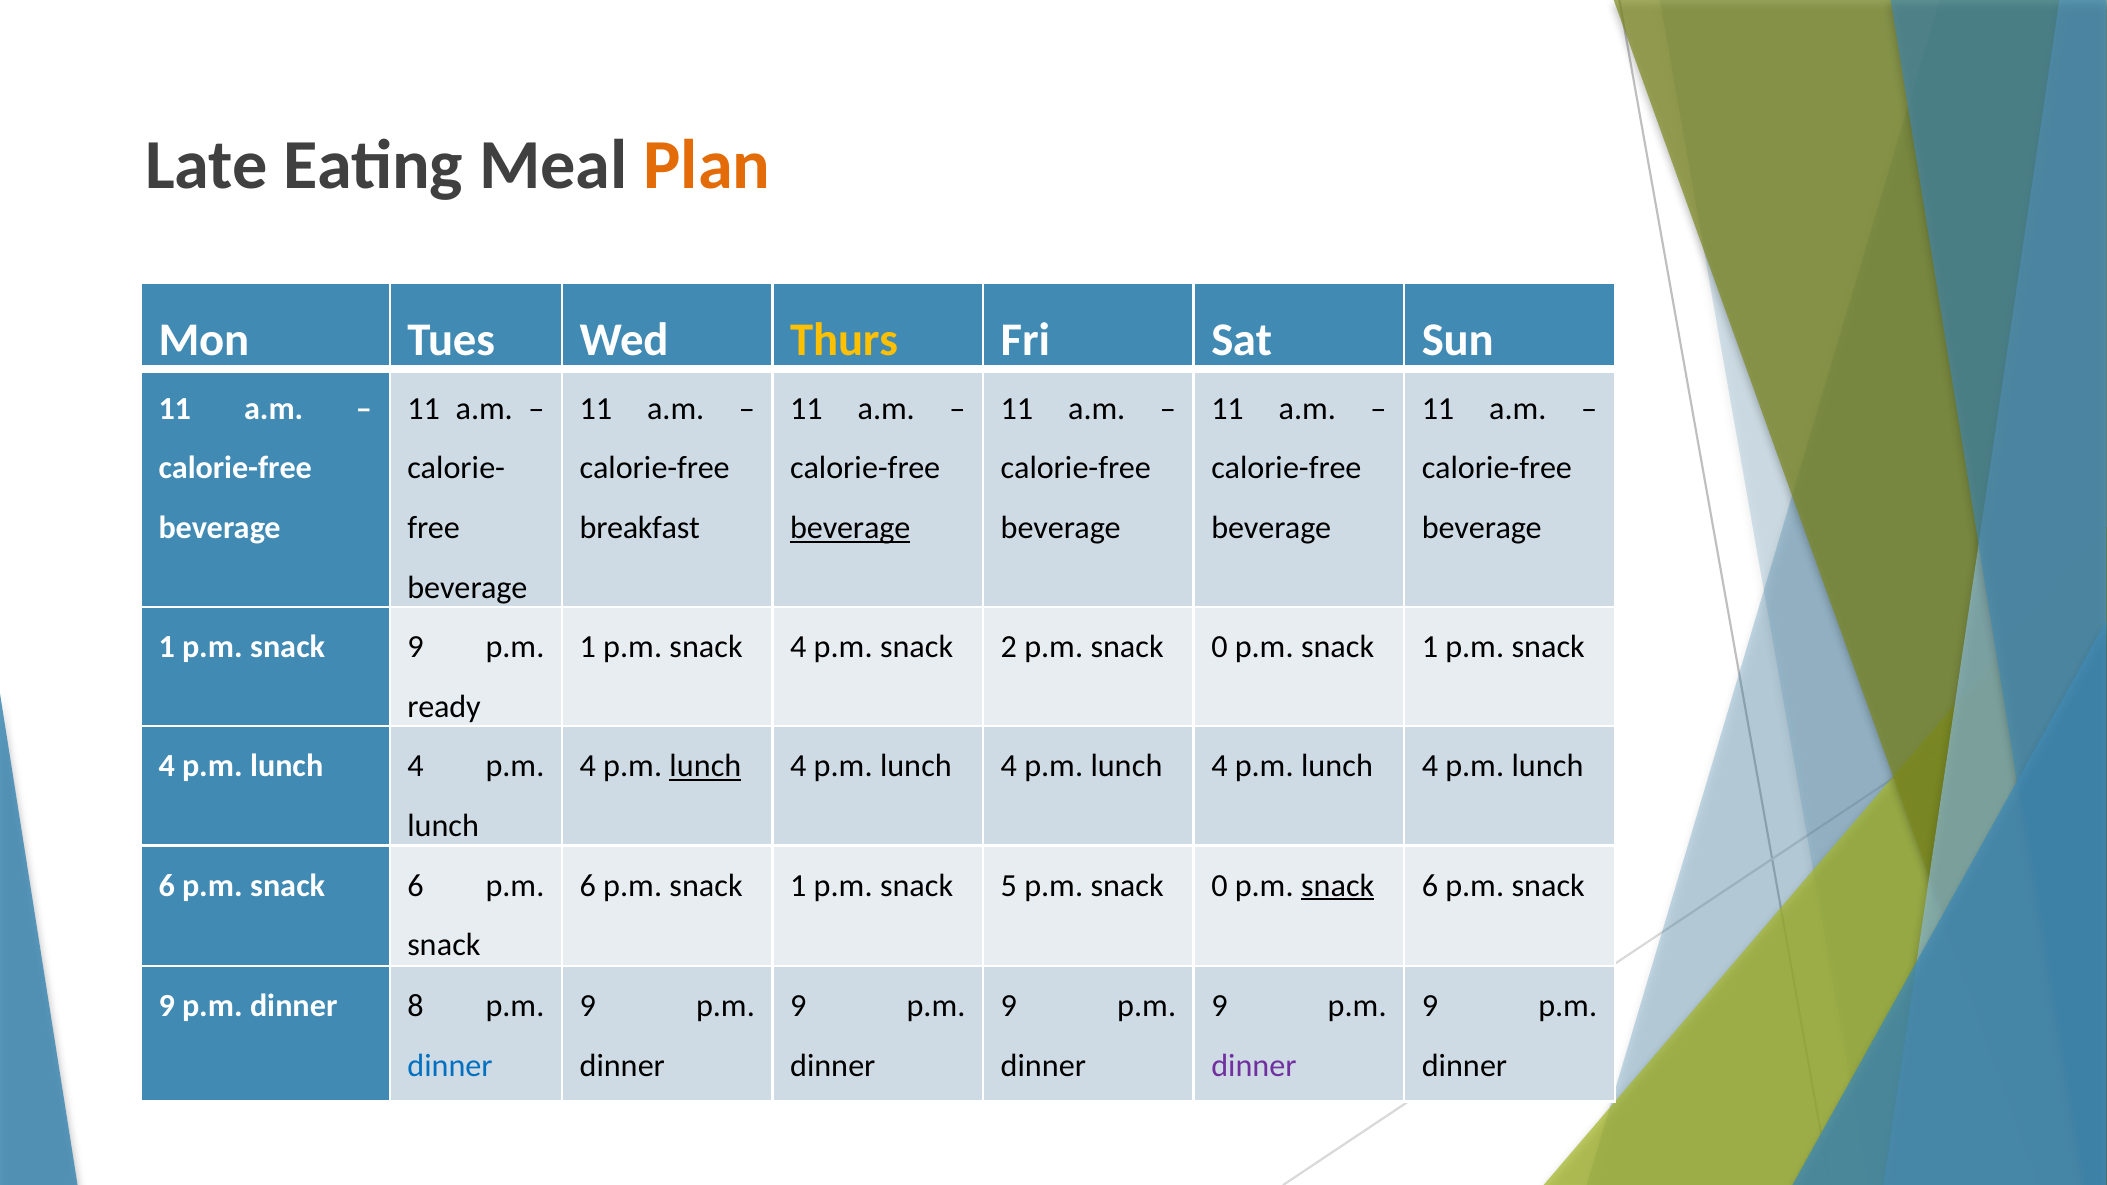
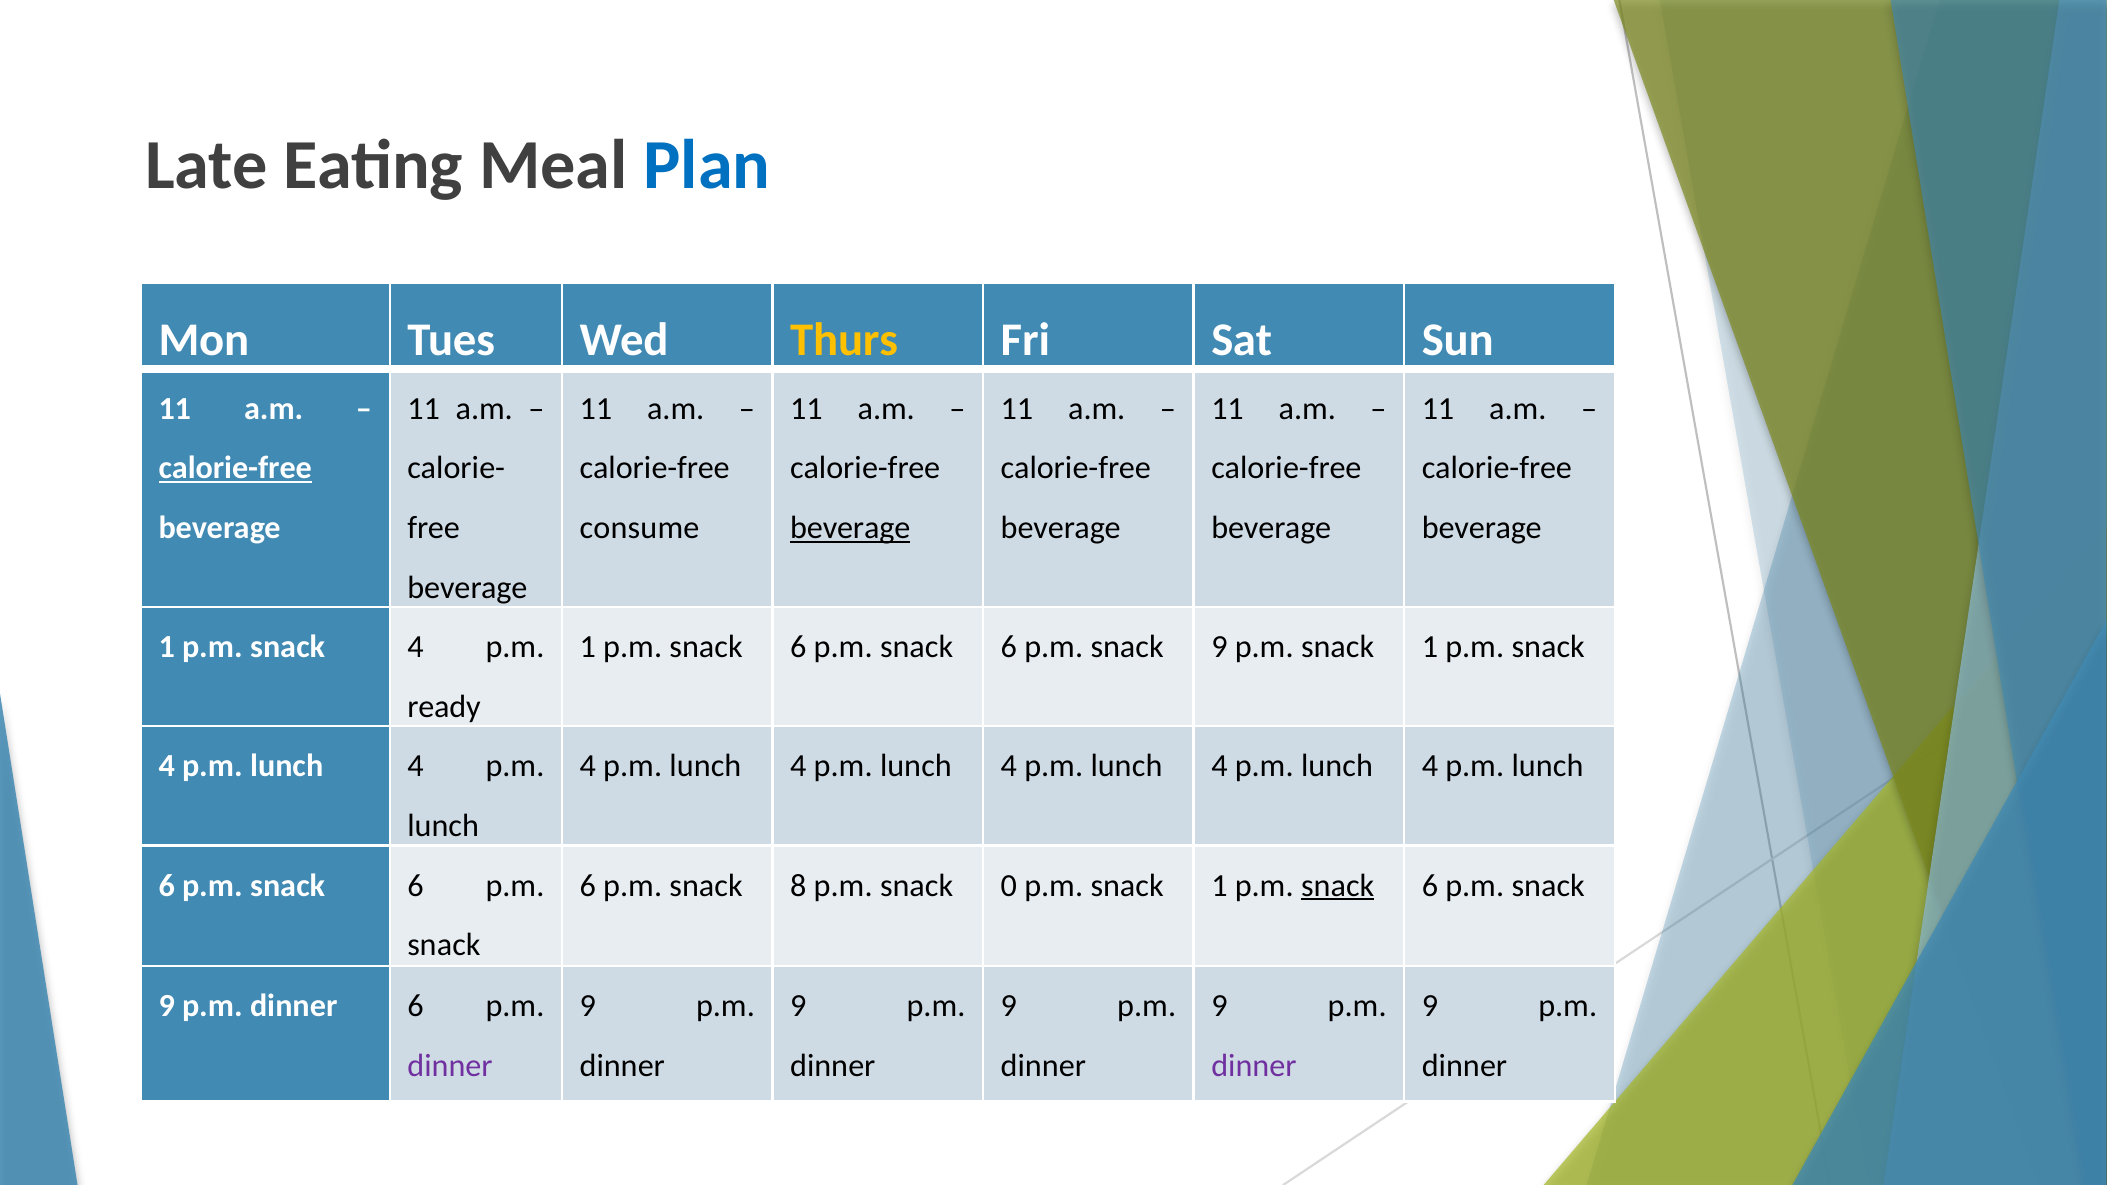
Plan colour: orange -> blue
calorie-free at (235, 468) underline: none -> present
breakfast: breakfast -> consume
9 at (416, 647): 9 -> 4
4 at (798, 647): 4 -> 6
2 at (1009, 647): 2 -> 6
0 at (1219, 647): 0 -> 9
lunch at (705, 766) underline: present -> none
6 p.m snack 1: 1 -> 8
5: 5 -> 0
0 at (1219, 886): 0 -> 1
dinner 8: 8 -> 6
dinner at (450, 1066) colour: blue -> purple
